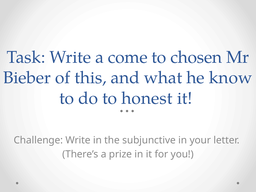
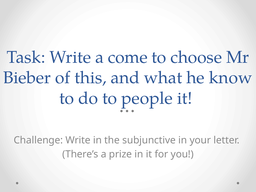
chosen: chosen -> choose
honest: honest -> people
